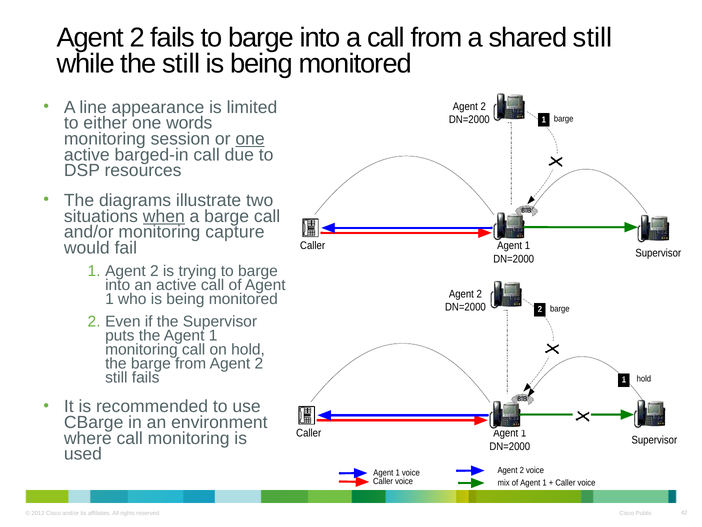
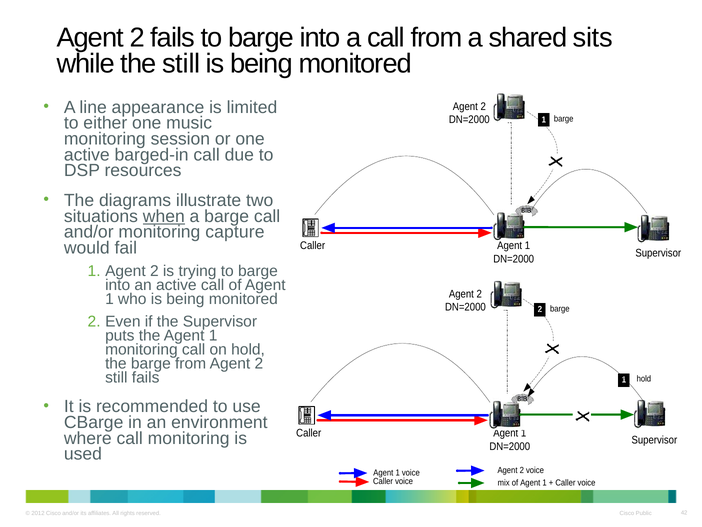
shared still: still -> sits
words: words -> music
one at (250, 139) underline: present -> none
